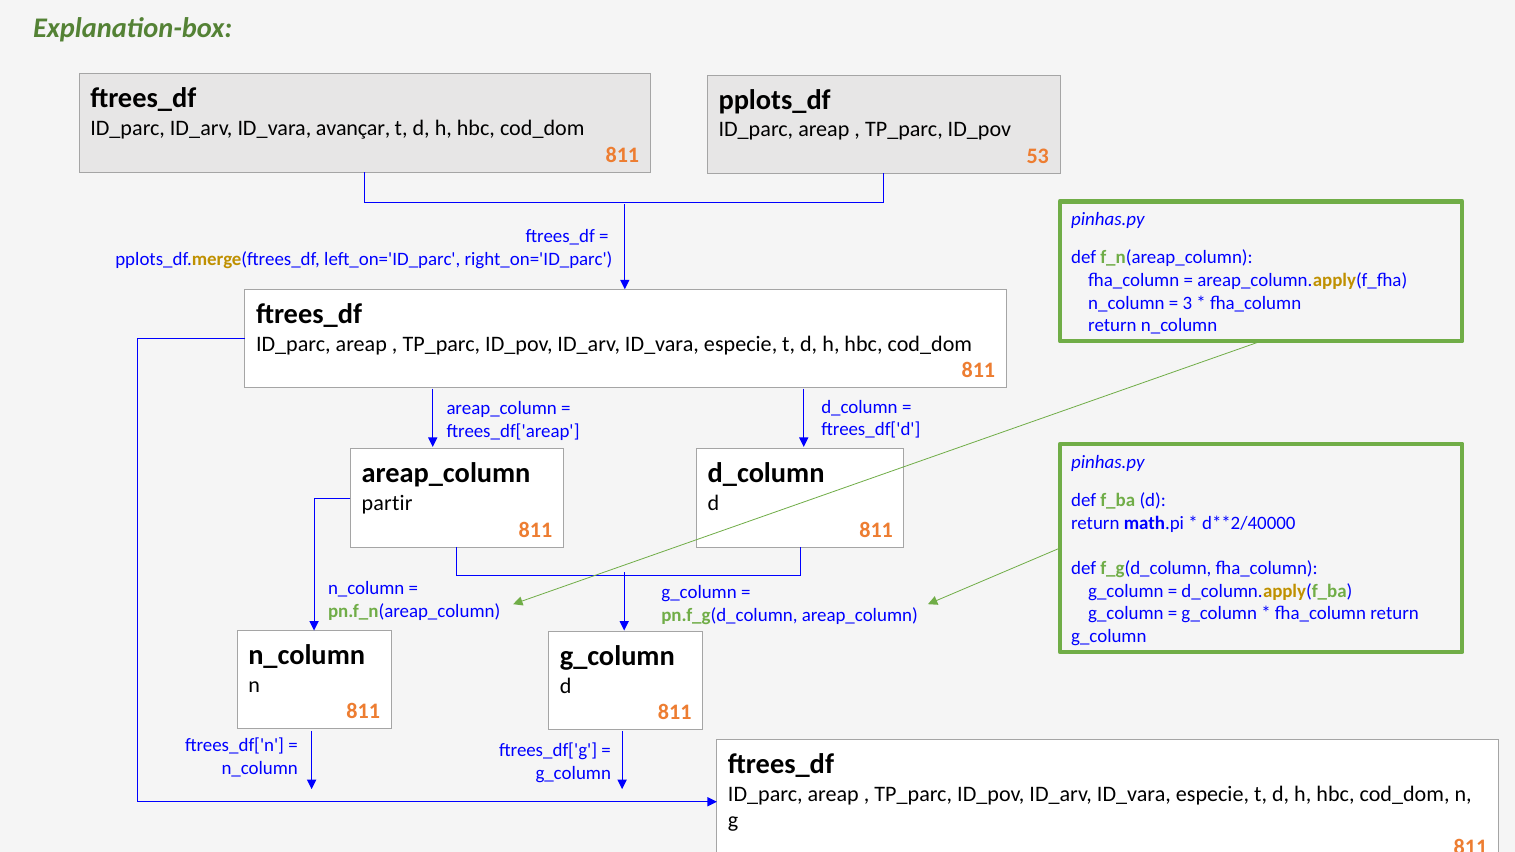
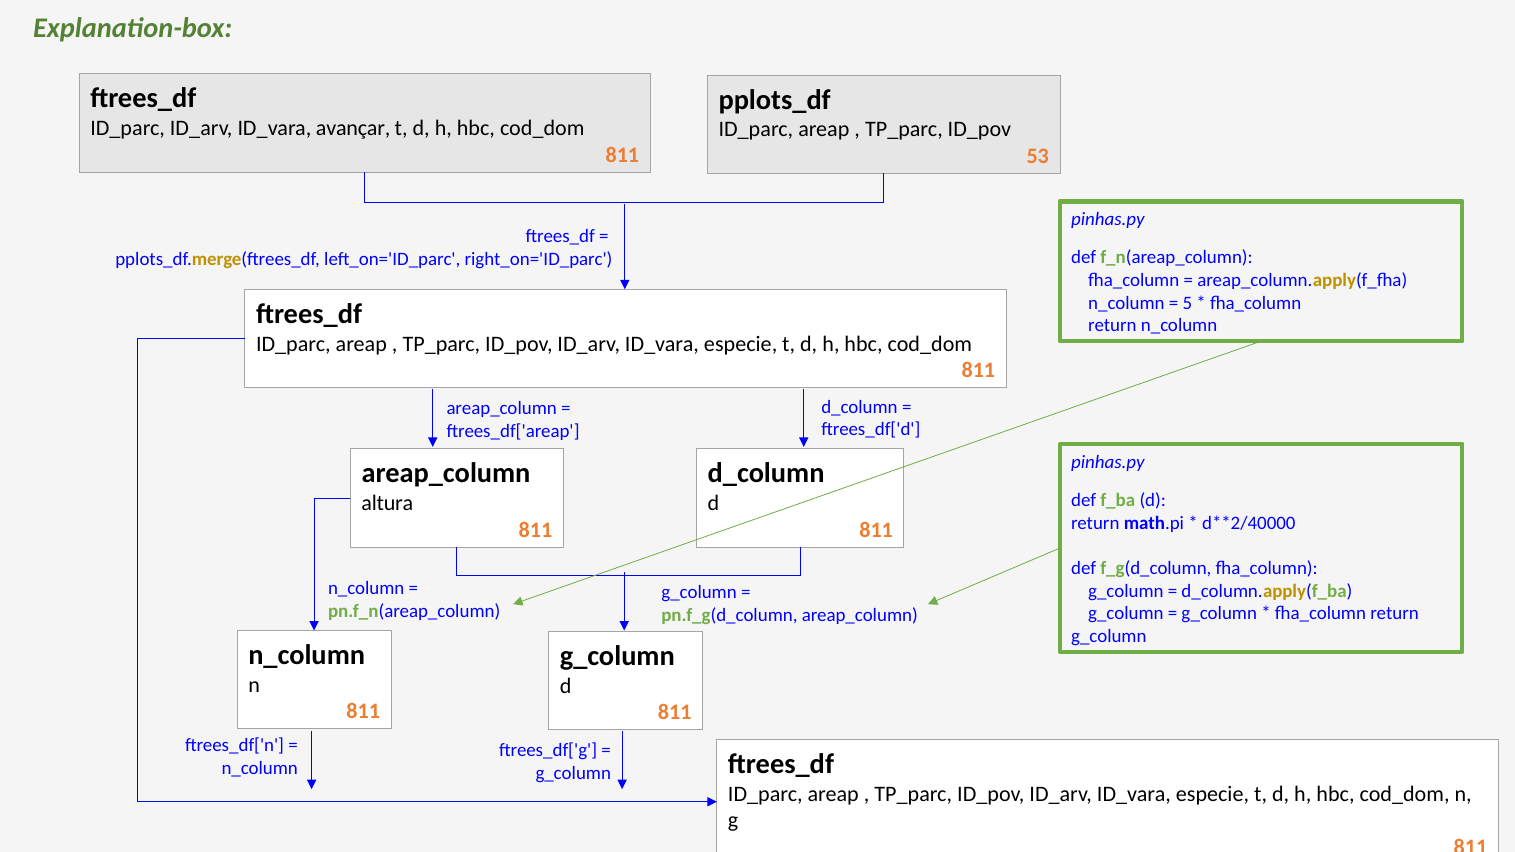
3: 3 -> 5
partir: partir -> altura
